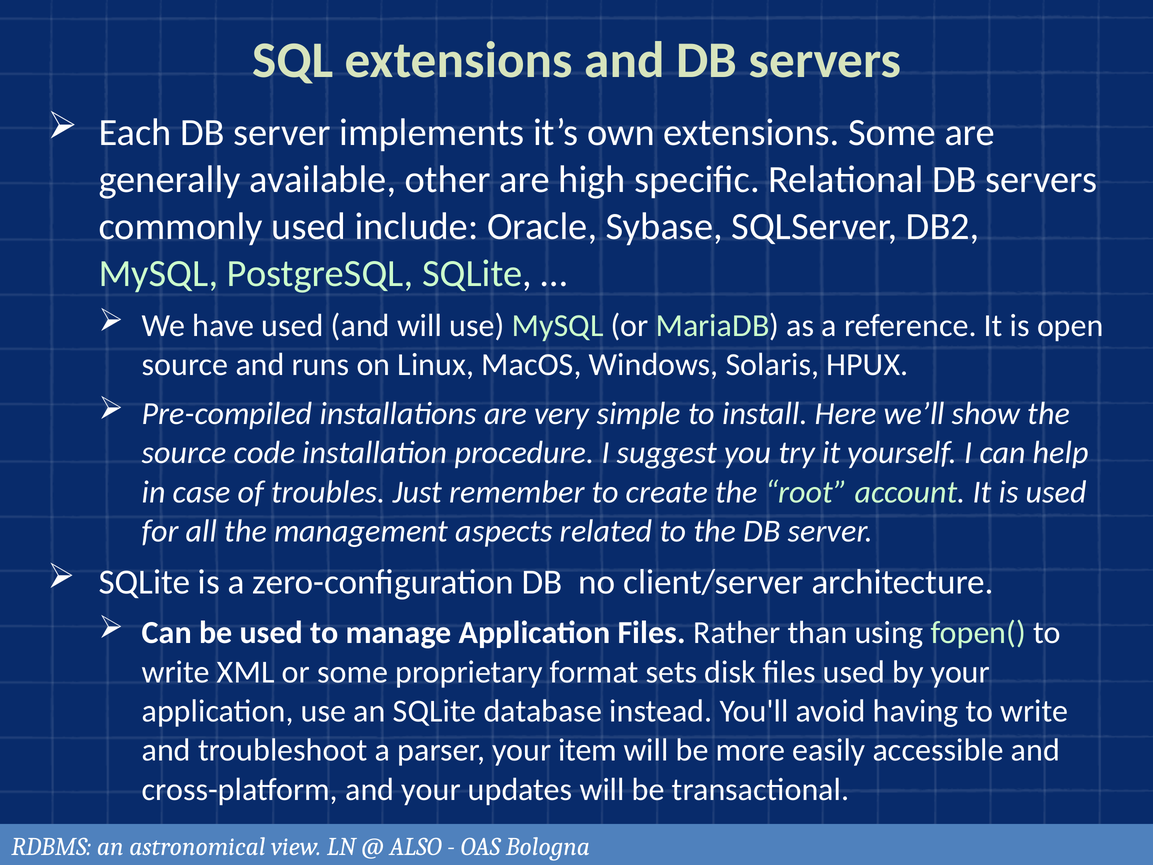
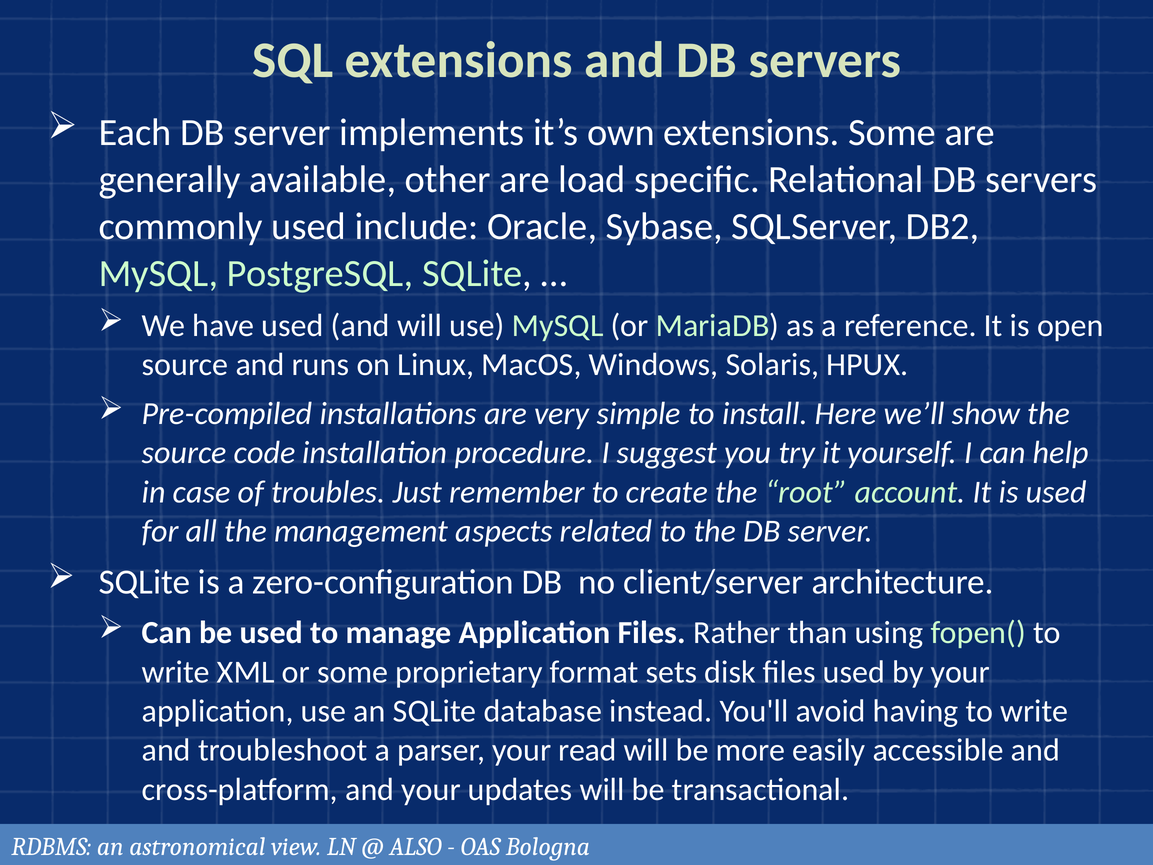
high: high -> load
item: item -> read
